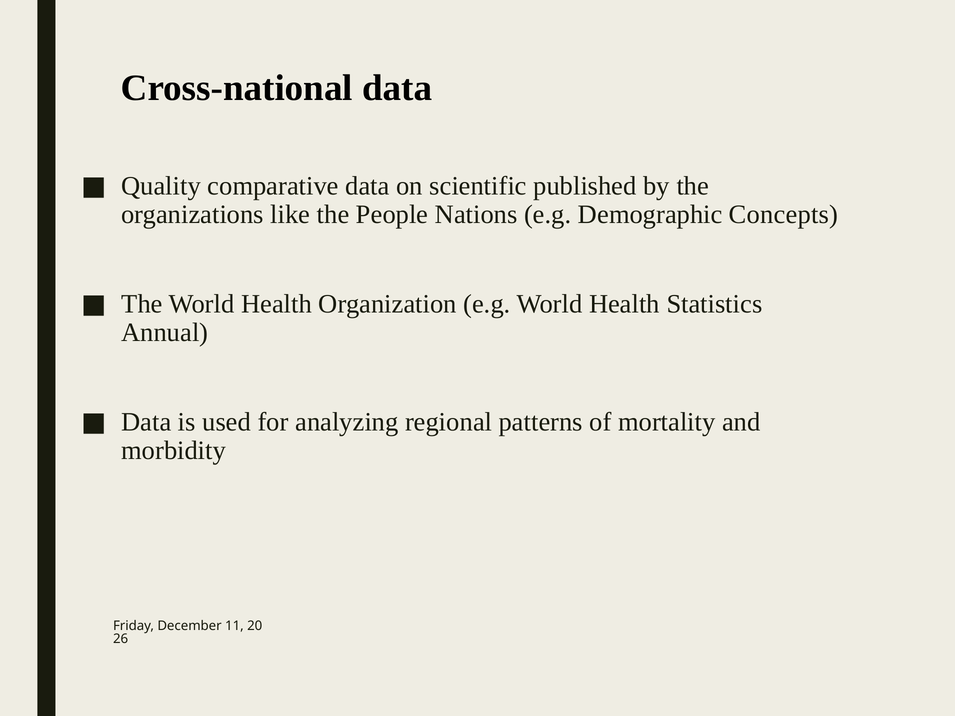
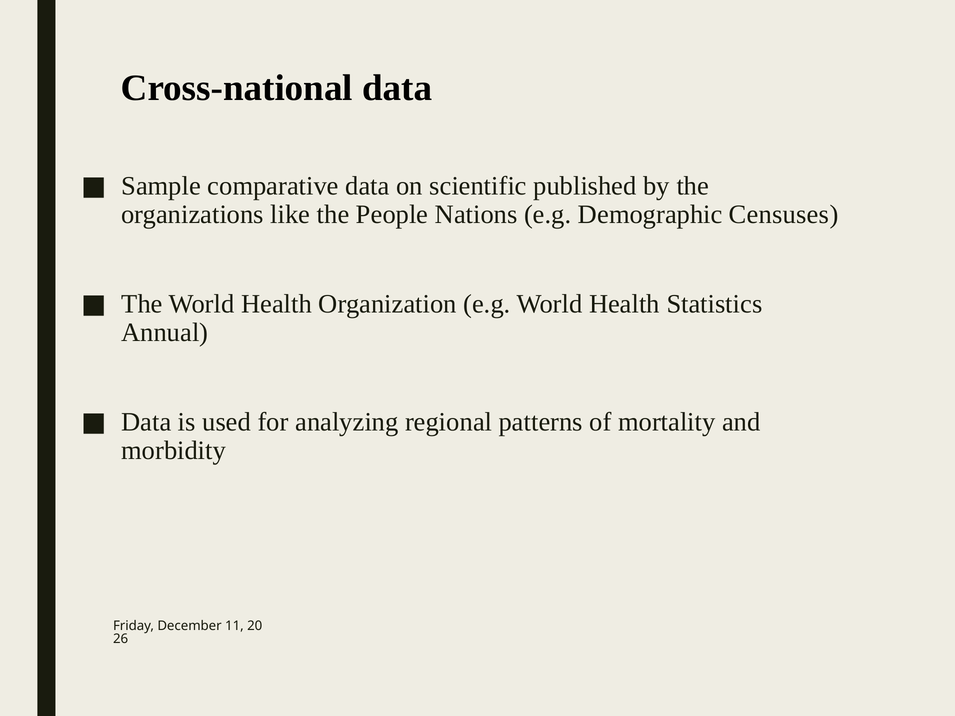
Quality: Quality -> Sample
Concepts: Concepts -> Censuses
